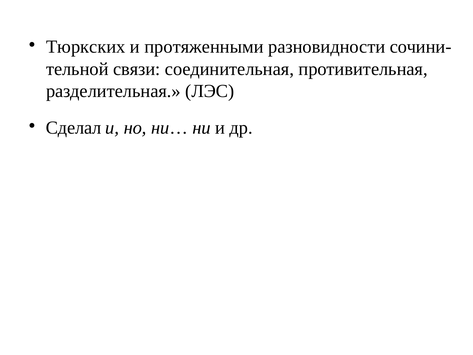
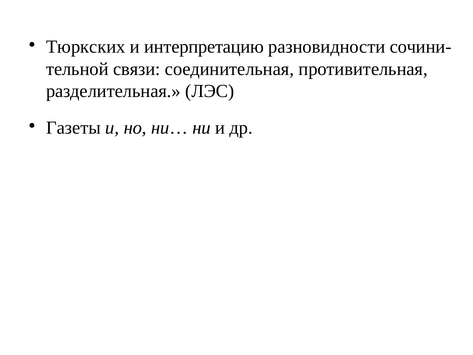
протяженными: протяженными -> интерпретацию
Сделал: Сделал -> Газеты
